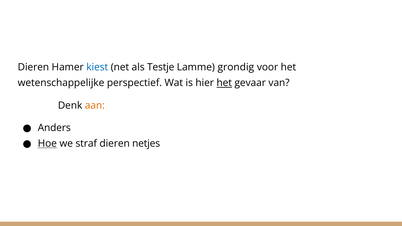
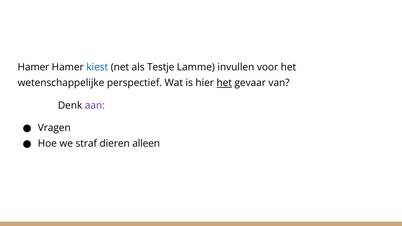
Dieren at (33, 67): Dieren -> Hamer
grondig: grondig -> invullen
aan colour: orange -> purple
Anders: Anders -> Vragen
Hoe underline: present -> none
netjes: netjes -> alleen
